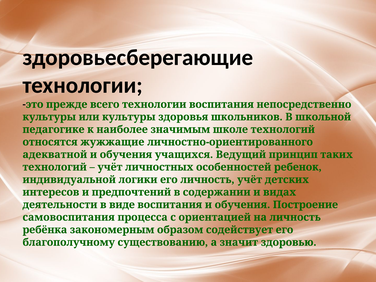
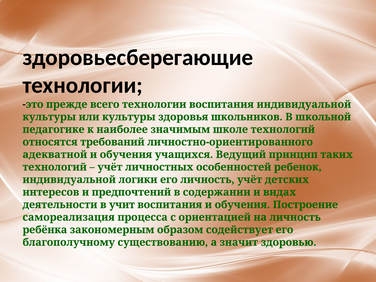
воспитания непосредственно: непосредственно -> индивидуальной
жужжащие: жужжащие -> требований
виде: виде -> учит
самовоспитания: самовоспитания -> самореализация
